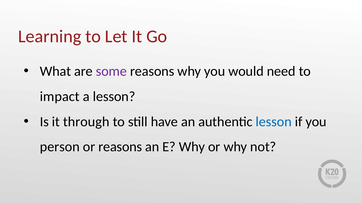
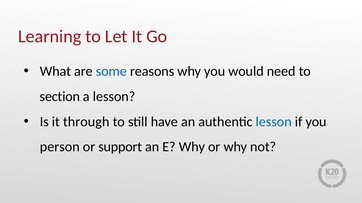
some colour: purple -> blue
impact: impact -> section
or reasons: reasons -> support
